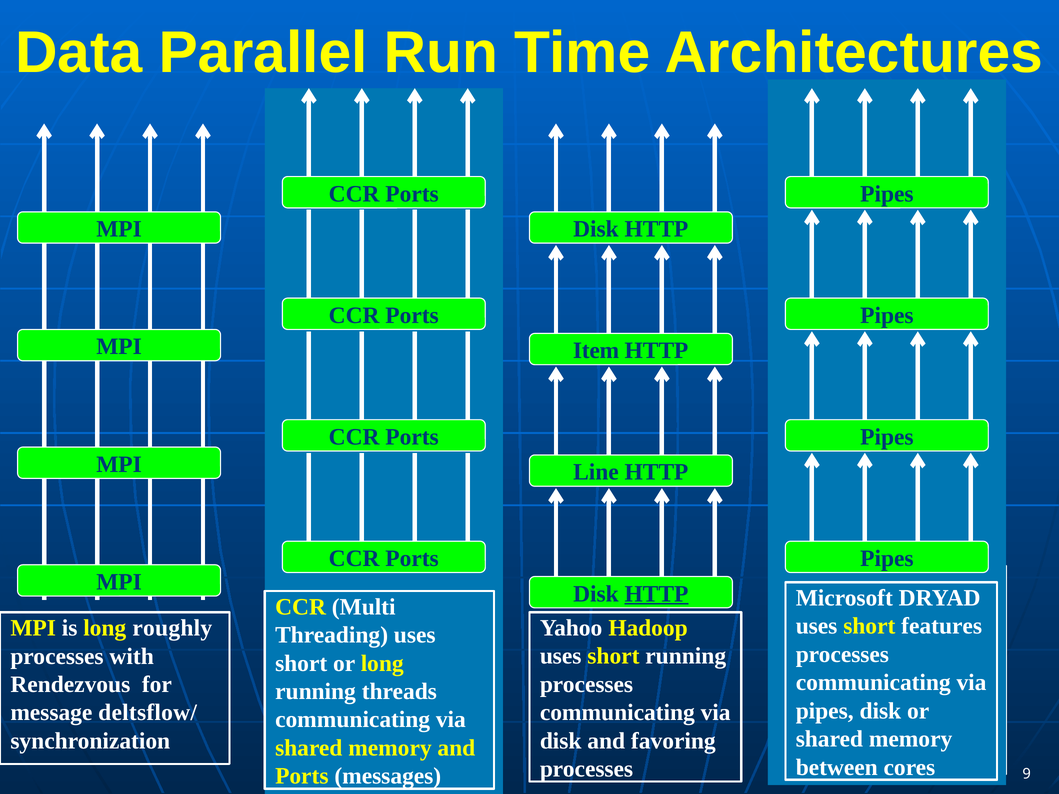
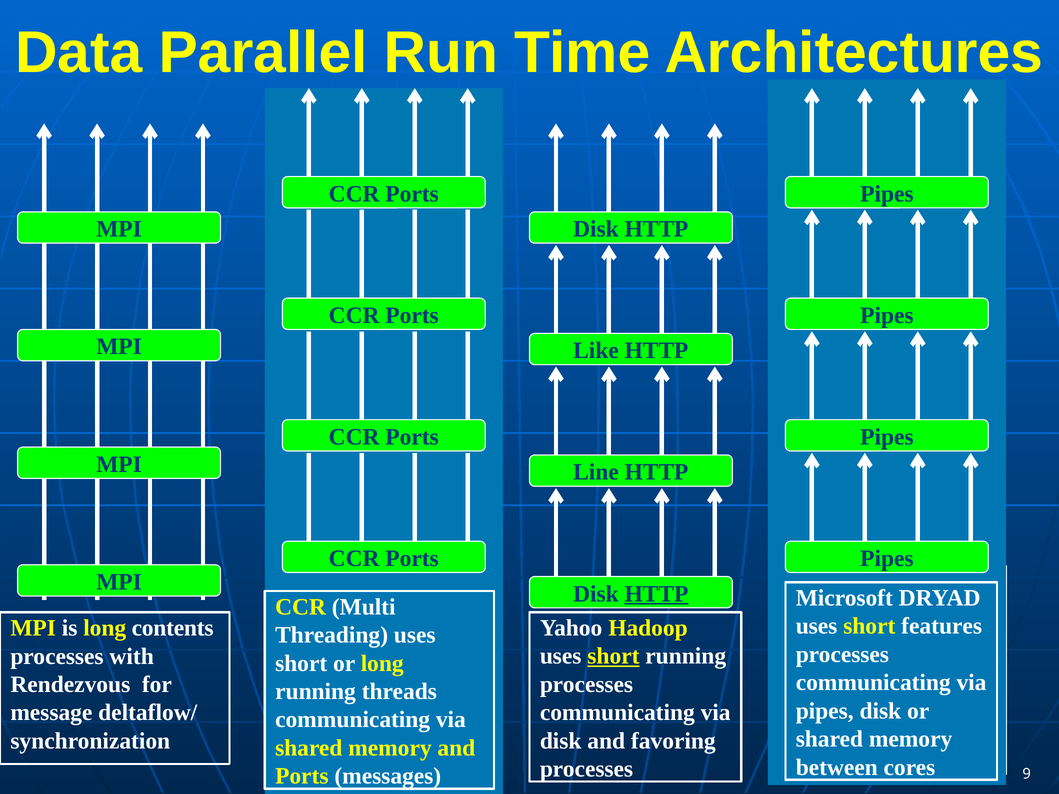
Item: Item -> Like
roughly: roughly -> contents
short at (613, 656) underline: none -> present
deltsflow/: deltsflow/ -> deltaflow/
